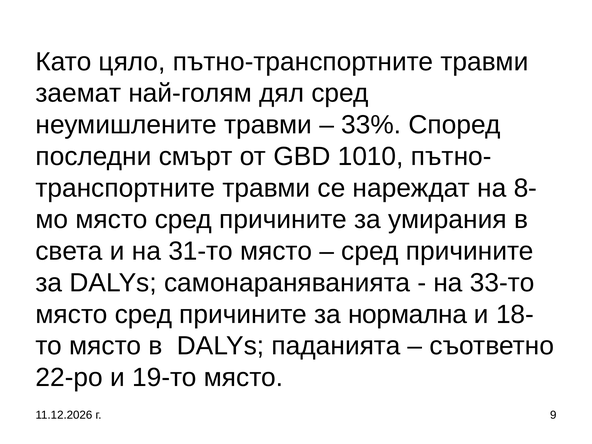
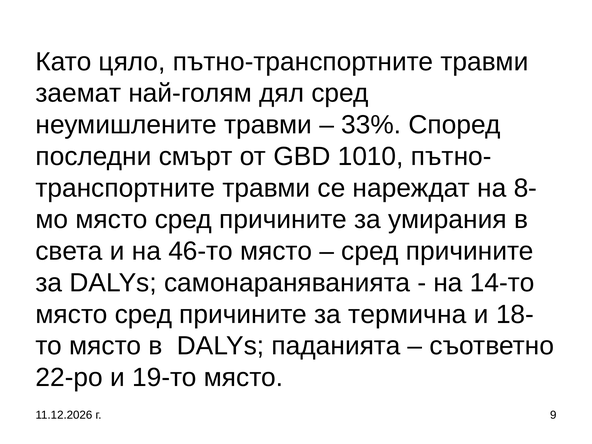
31-то: 31-то -> 46-то
33-то: 33-то -> 14-то
нормална: нормална -> термична
